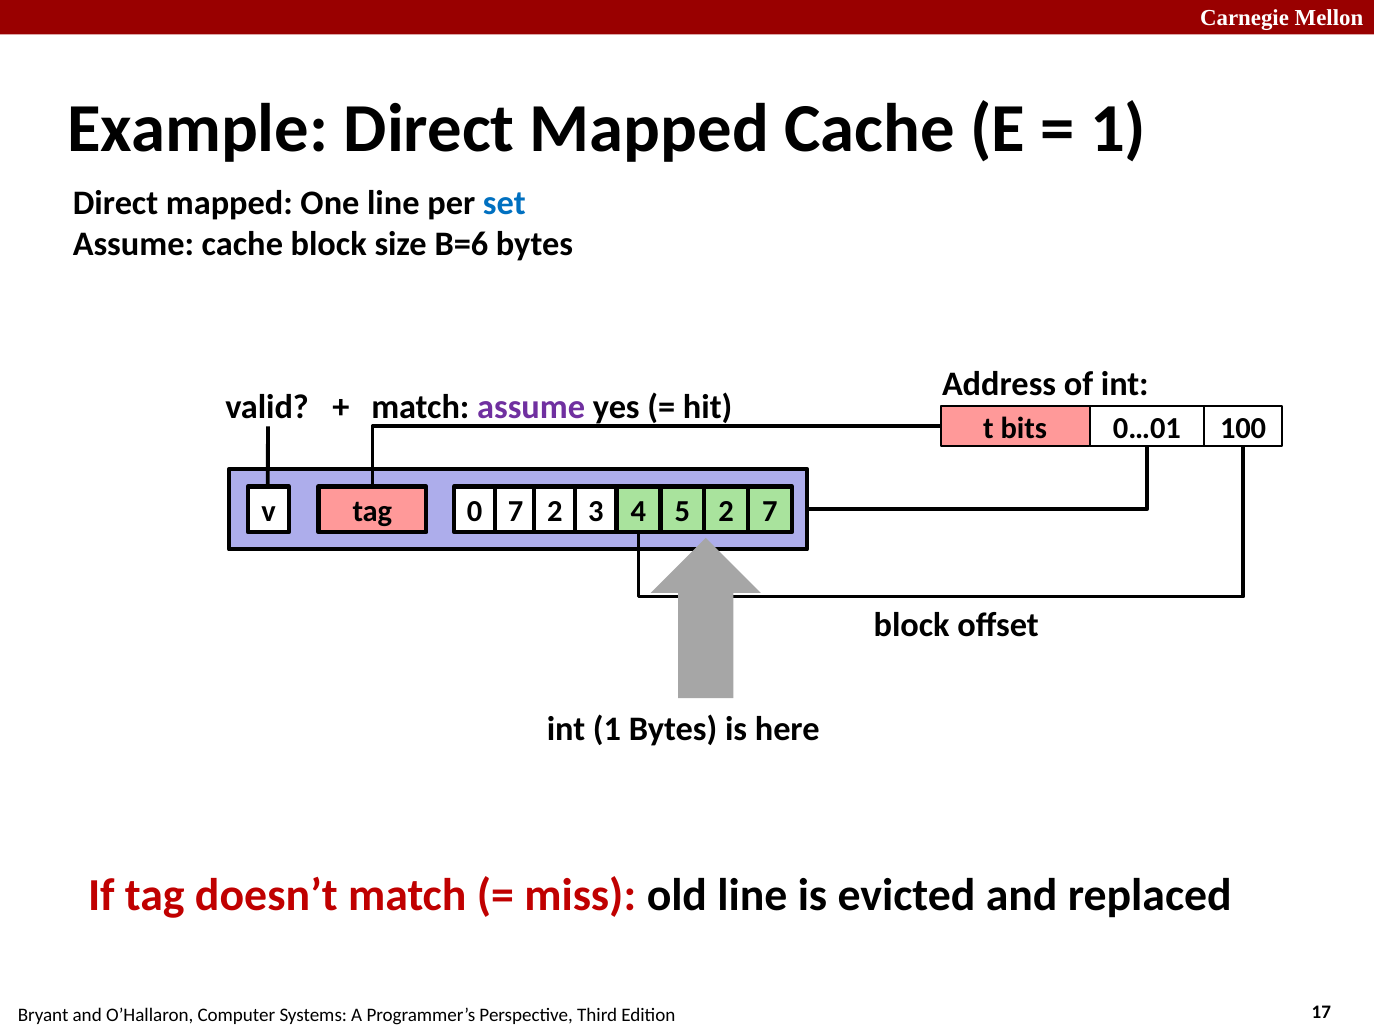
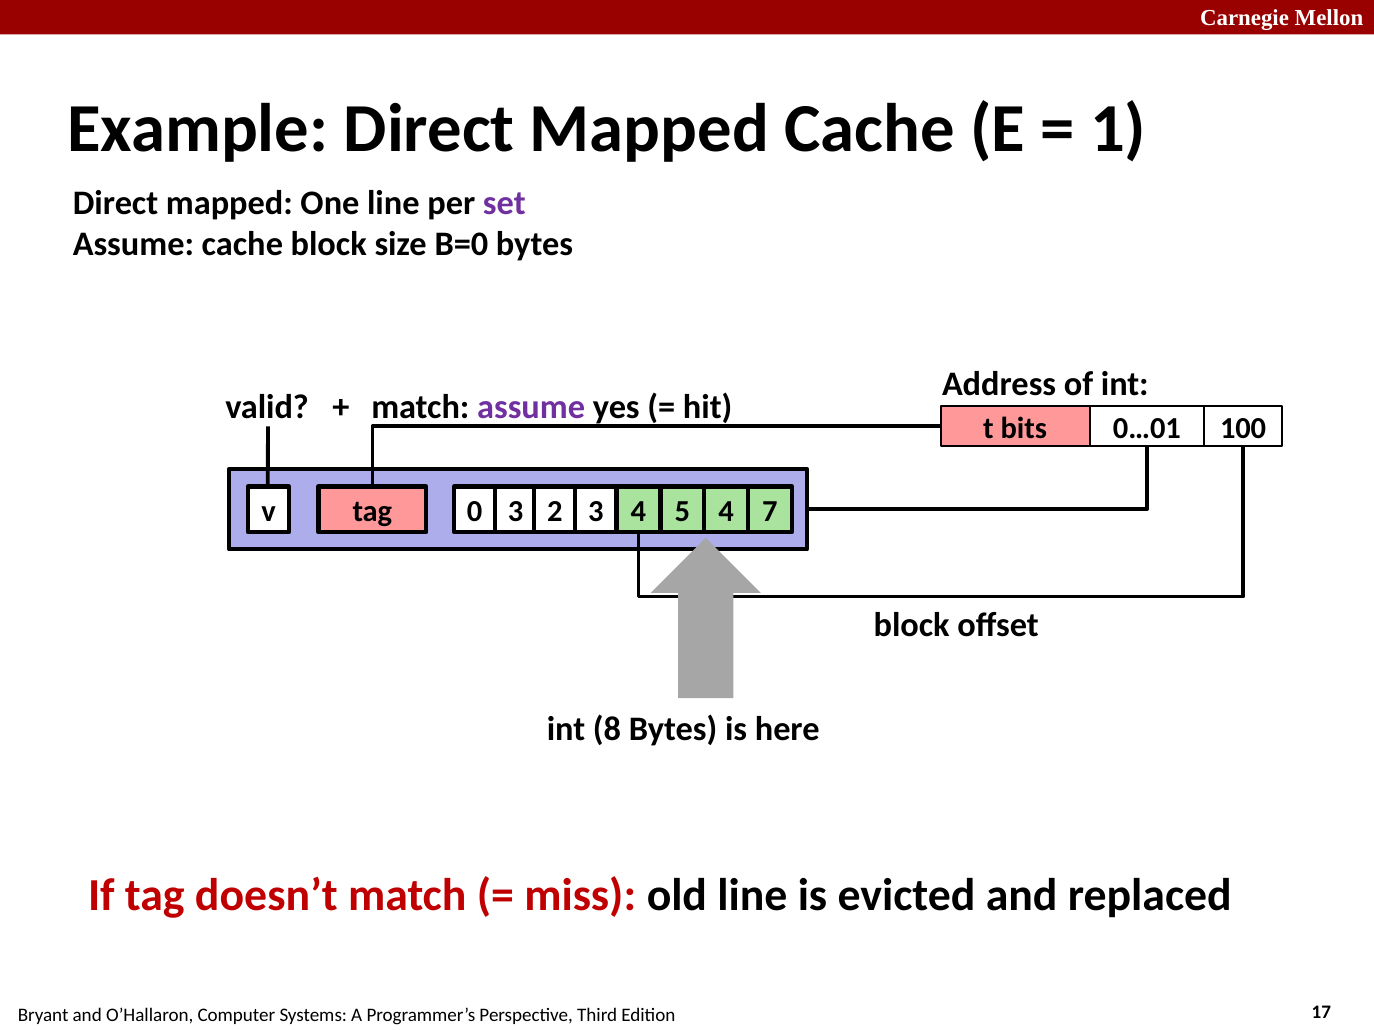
set colour: blue -> purple
B=6: B=6 -> B=0
0 7: 7 -> 3
3 2: 2 -> 4
int 1: 1 -> 8
